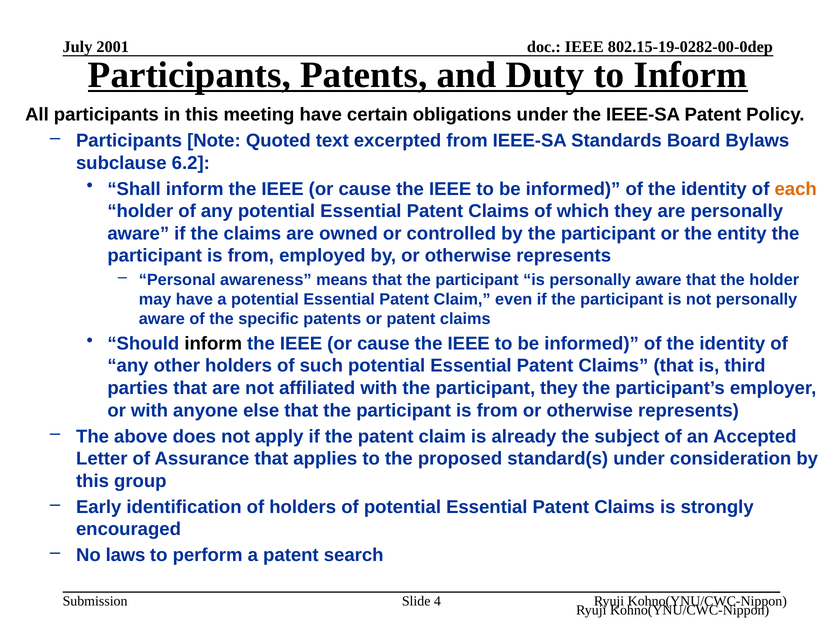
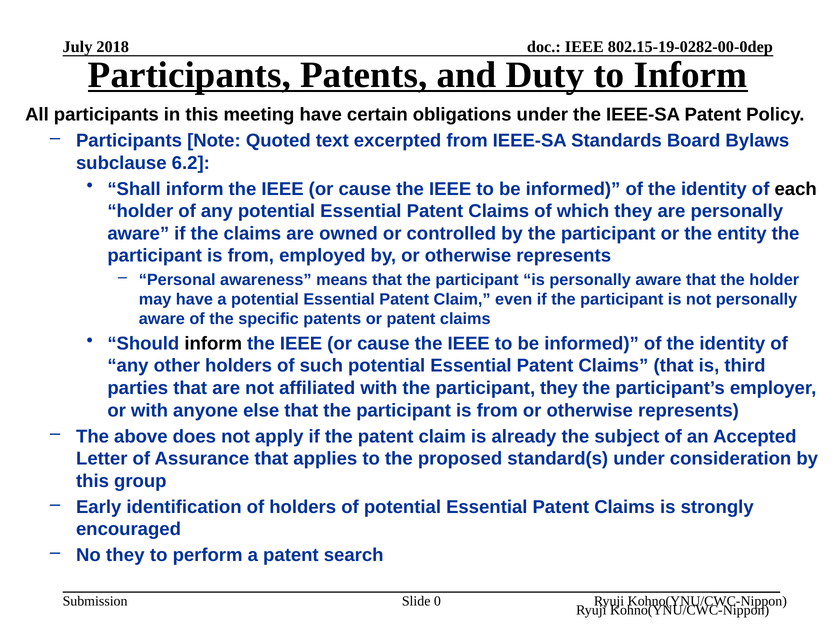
2001: 2001 -> 2018
each colour: orange -> black
No laws: laws -> they
4: 4 -> 0
